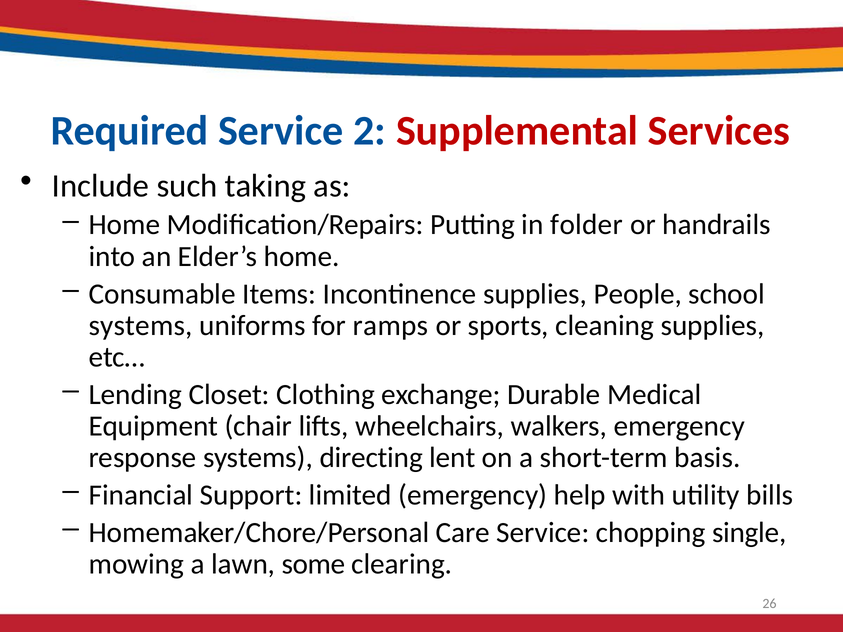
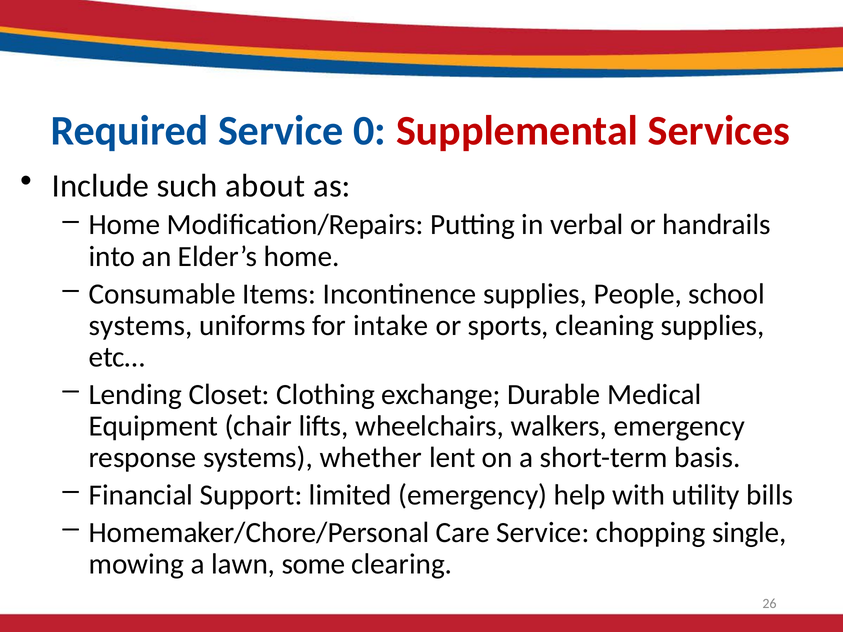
2: 2 -> 0
taking: taking -> about
folder: folder -> verbal
ramps: ramps -> intake
directing: directing -> whether
